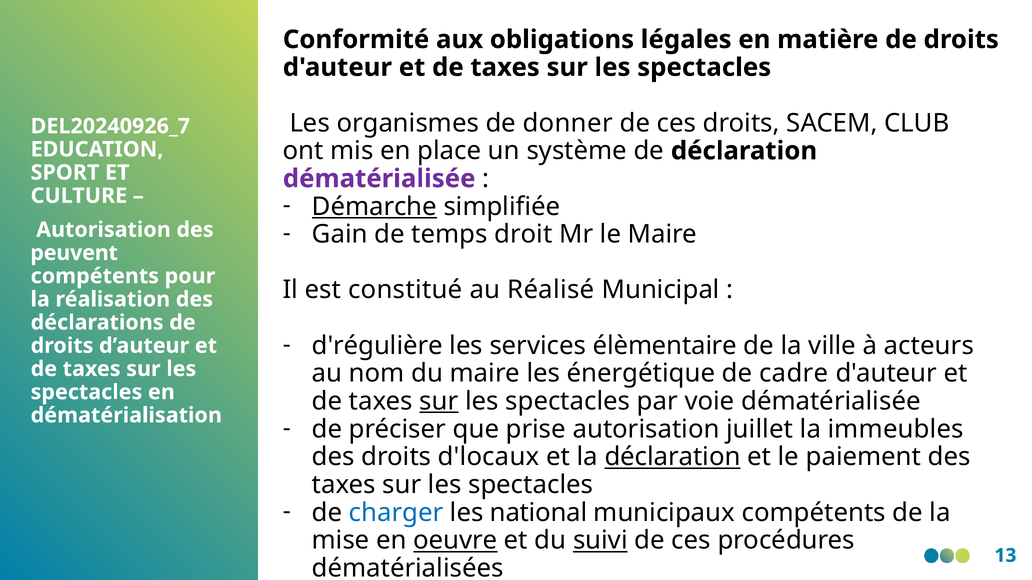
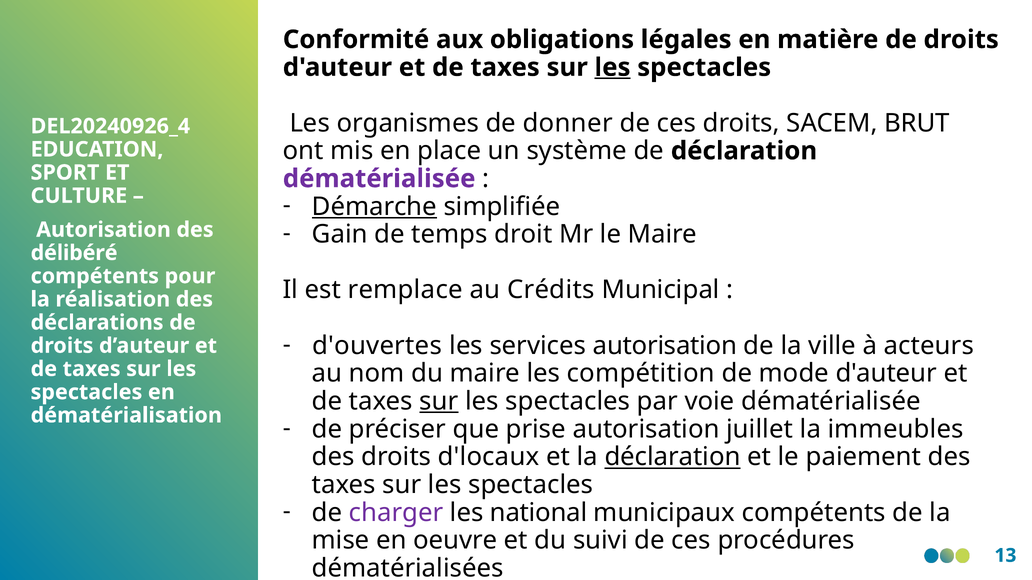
les at (612, 67) underline: none -> present
CLUB: CLUB -> BRUT
DEL20240926_7: DEL20240926_7 -> DEL20240926_4
peuvent: peuvent -> délibéré
constitué: constitué -> remplace
Réalisé: Réalisé -> Crédits
d'régulière: d'régulière -> d'ouvertes
services élèmentaire: élèmentaire -> autorisation
énergétique: énergétique -> compétition
cadre: cadre -> mode
charger colour: blue -> purple
oeuvre underline: present -> none
suivi underline: present -> none
